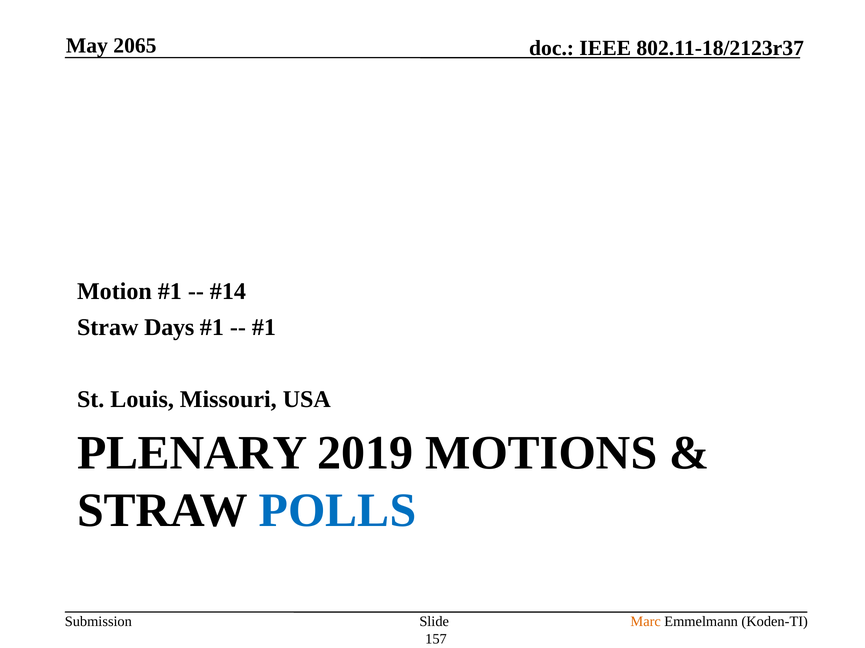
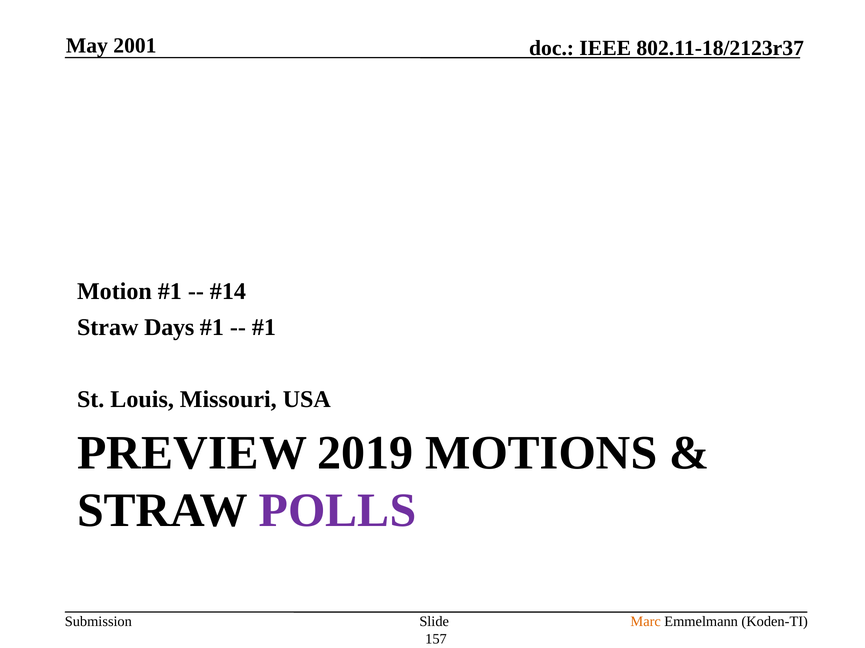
2065: 2065 -> 2001
PLENARY: PLENARY -> PREVIEW
POLLS colour: blue -> purple
